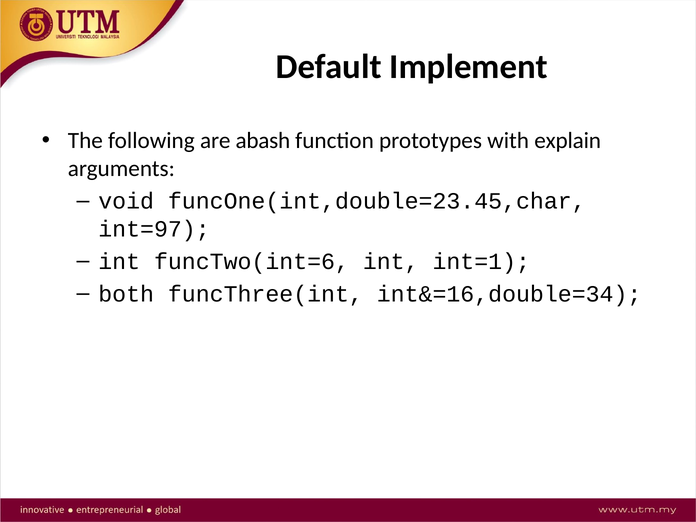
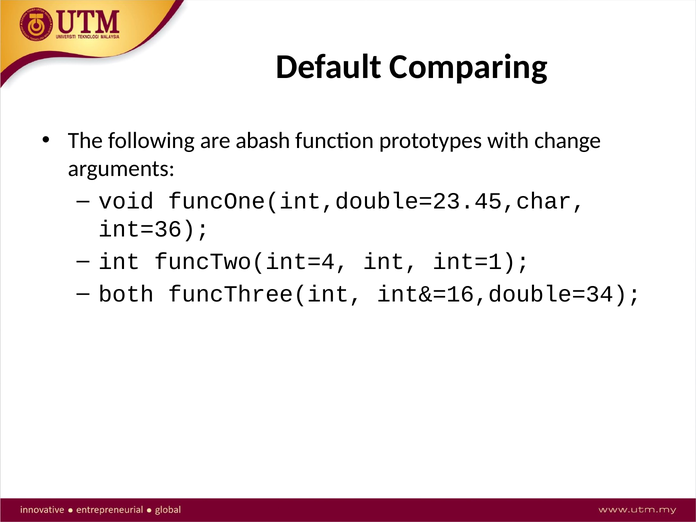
Implement: Implement -> Comparing
explain: explain -> change
int=97: int=97 -> int=36
funcTwo(int=6: funcTwo(int=6 -> funcTwo(int=4
